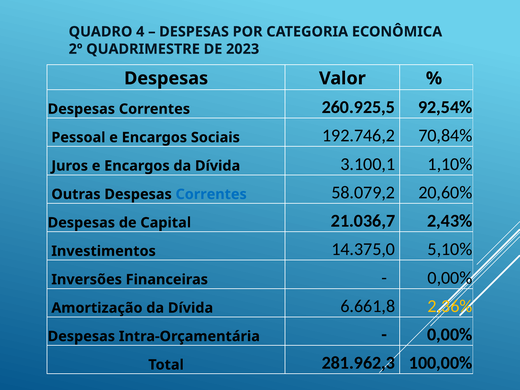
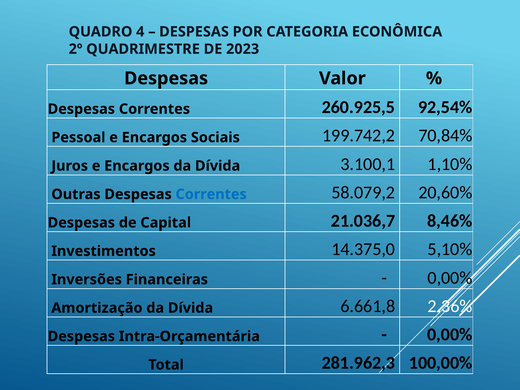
192.746,2: 192.746,2 -> 199.742,2
2,43%: 2,43% -> 8,46%
2,36% colour: yellow -> white
